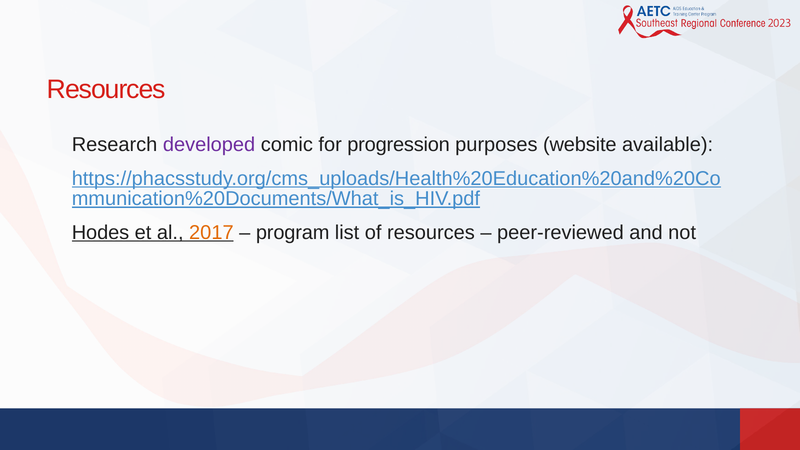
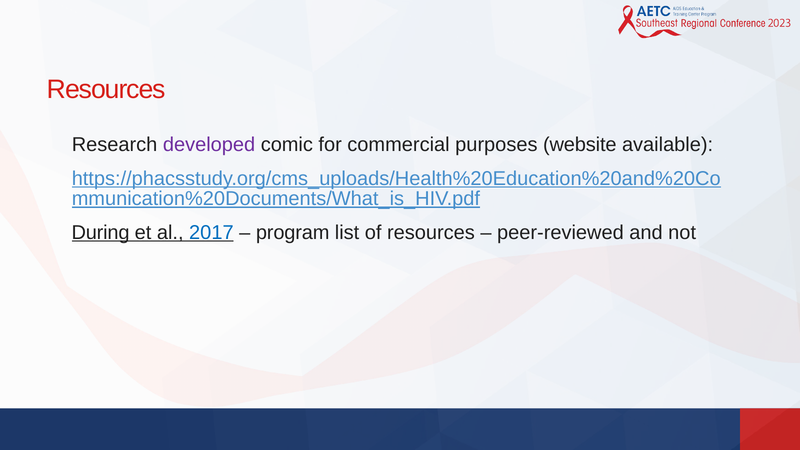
progression: progression -> commercial
Hodes: Hodes -> During
2017 colour: orange -> blue
